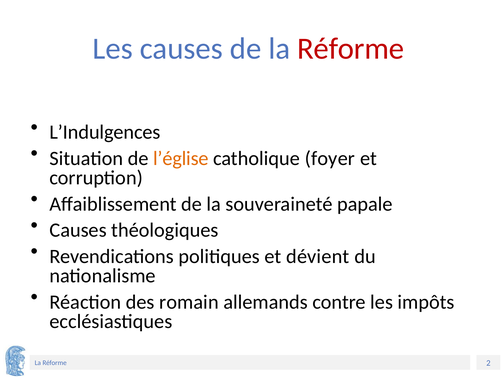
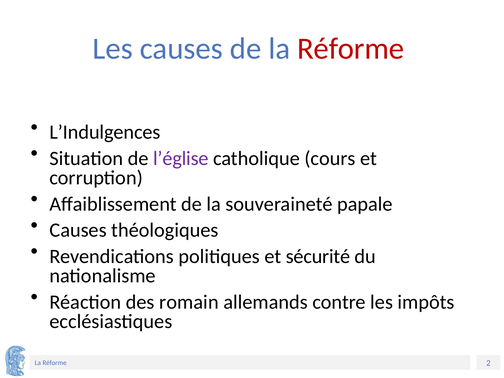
l’église colour: orange -> purple
foyer: foyer -> cours
dévient: dévient -> sécurité
